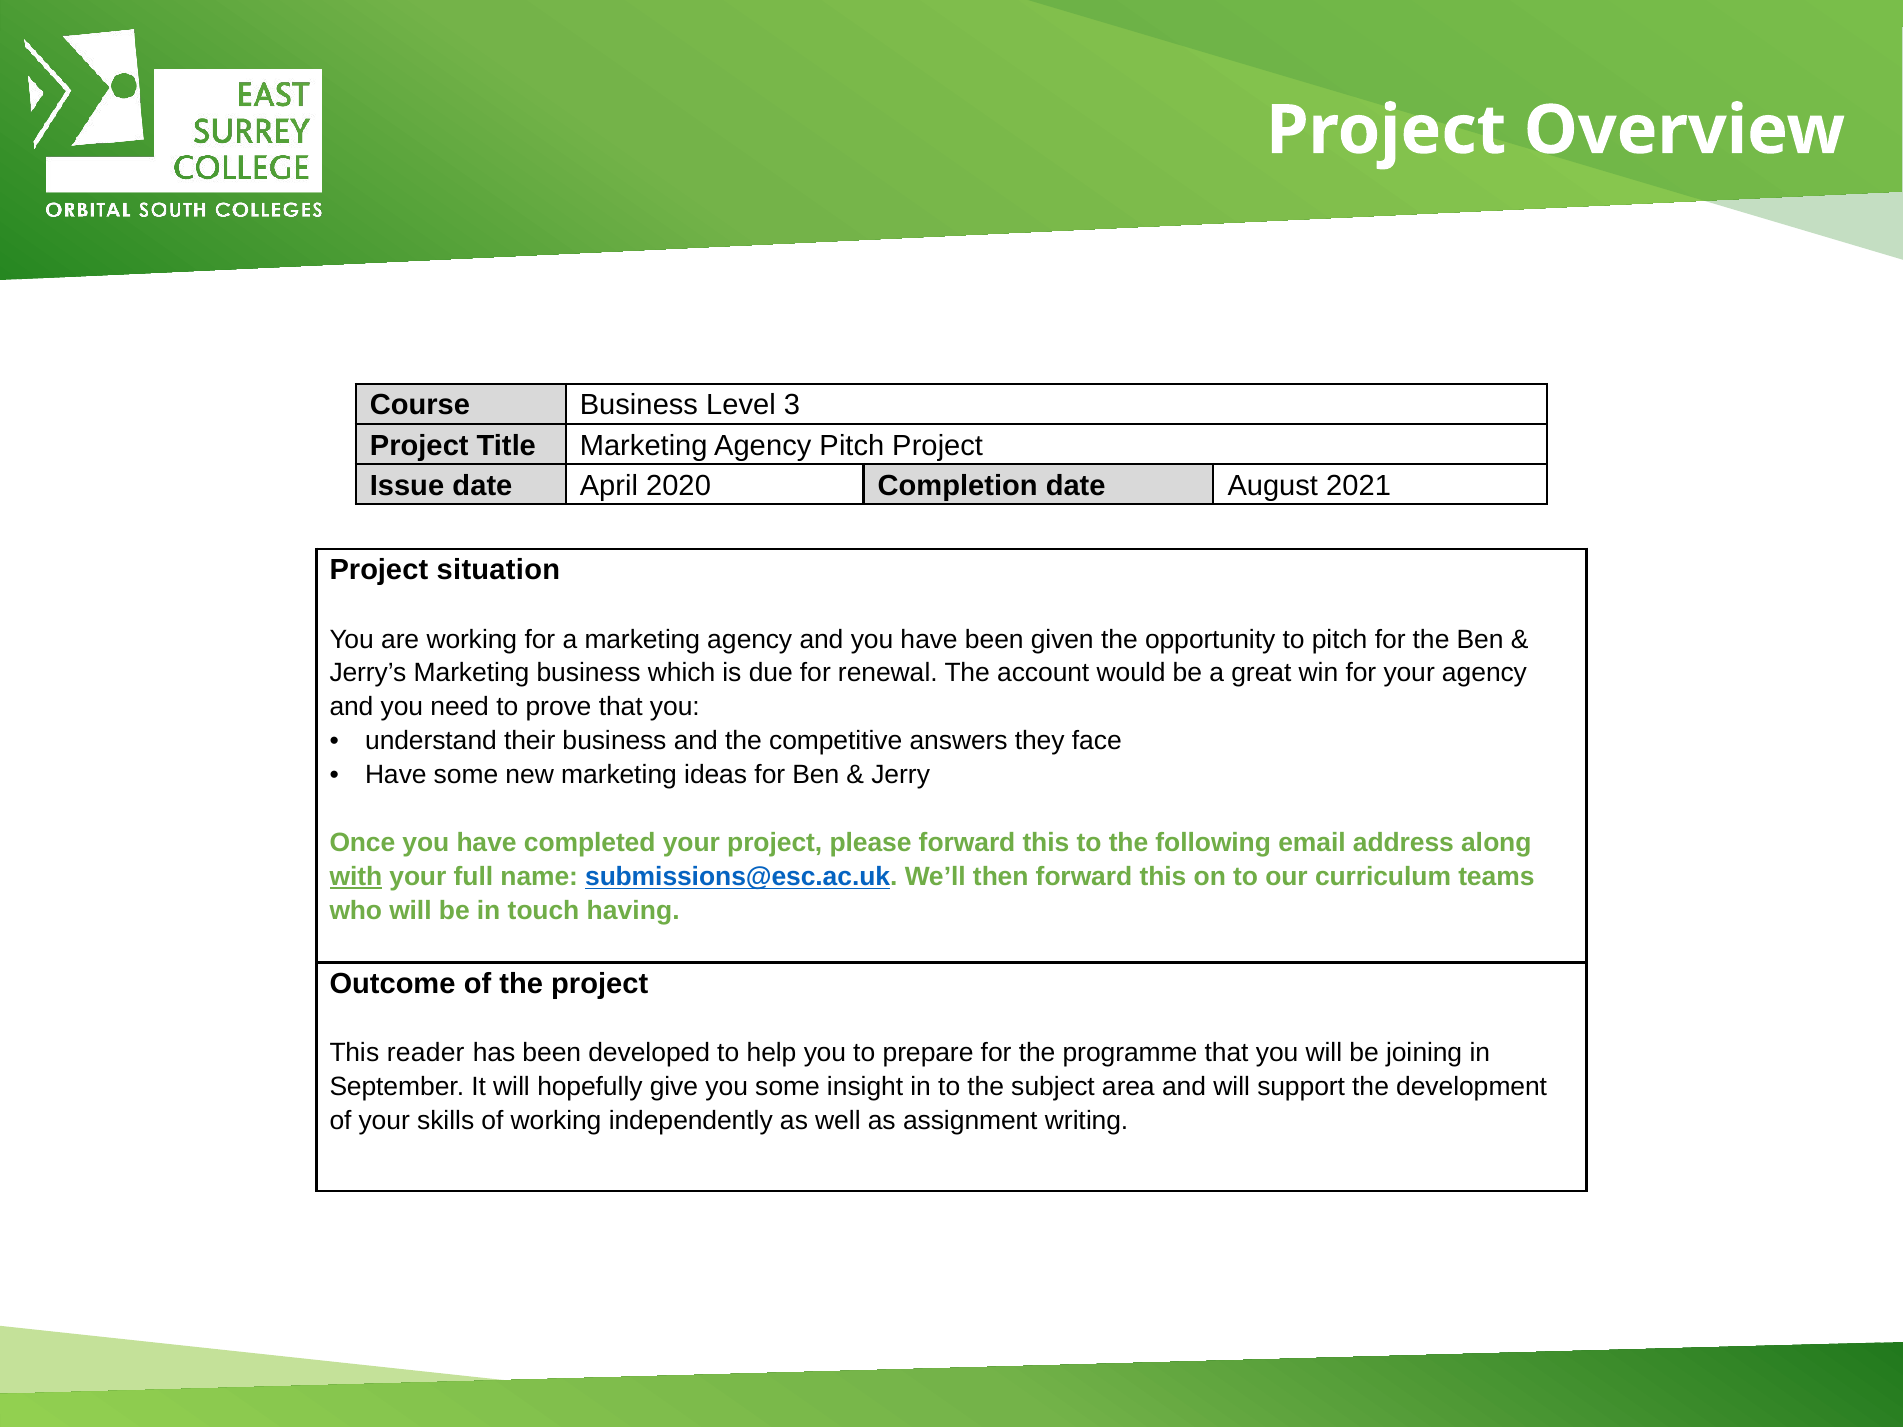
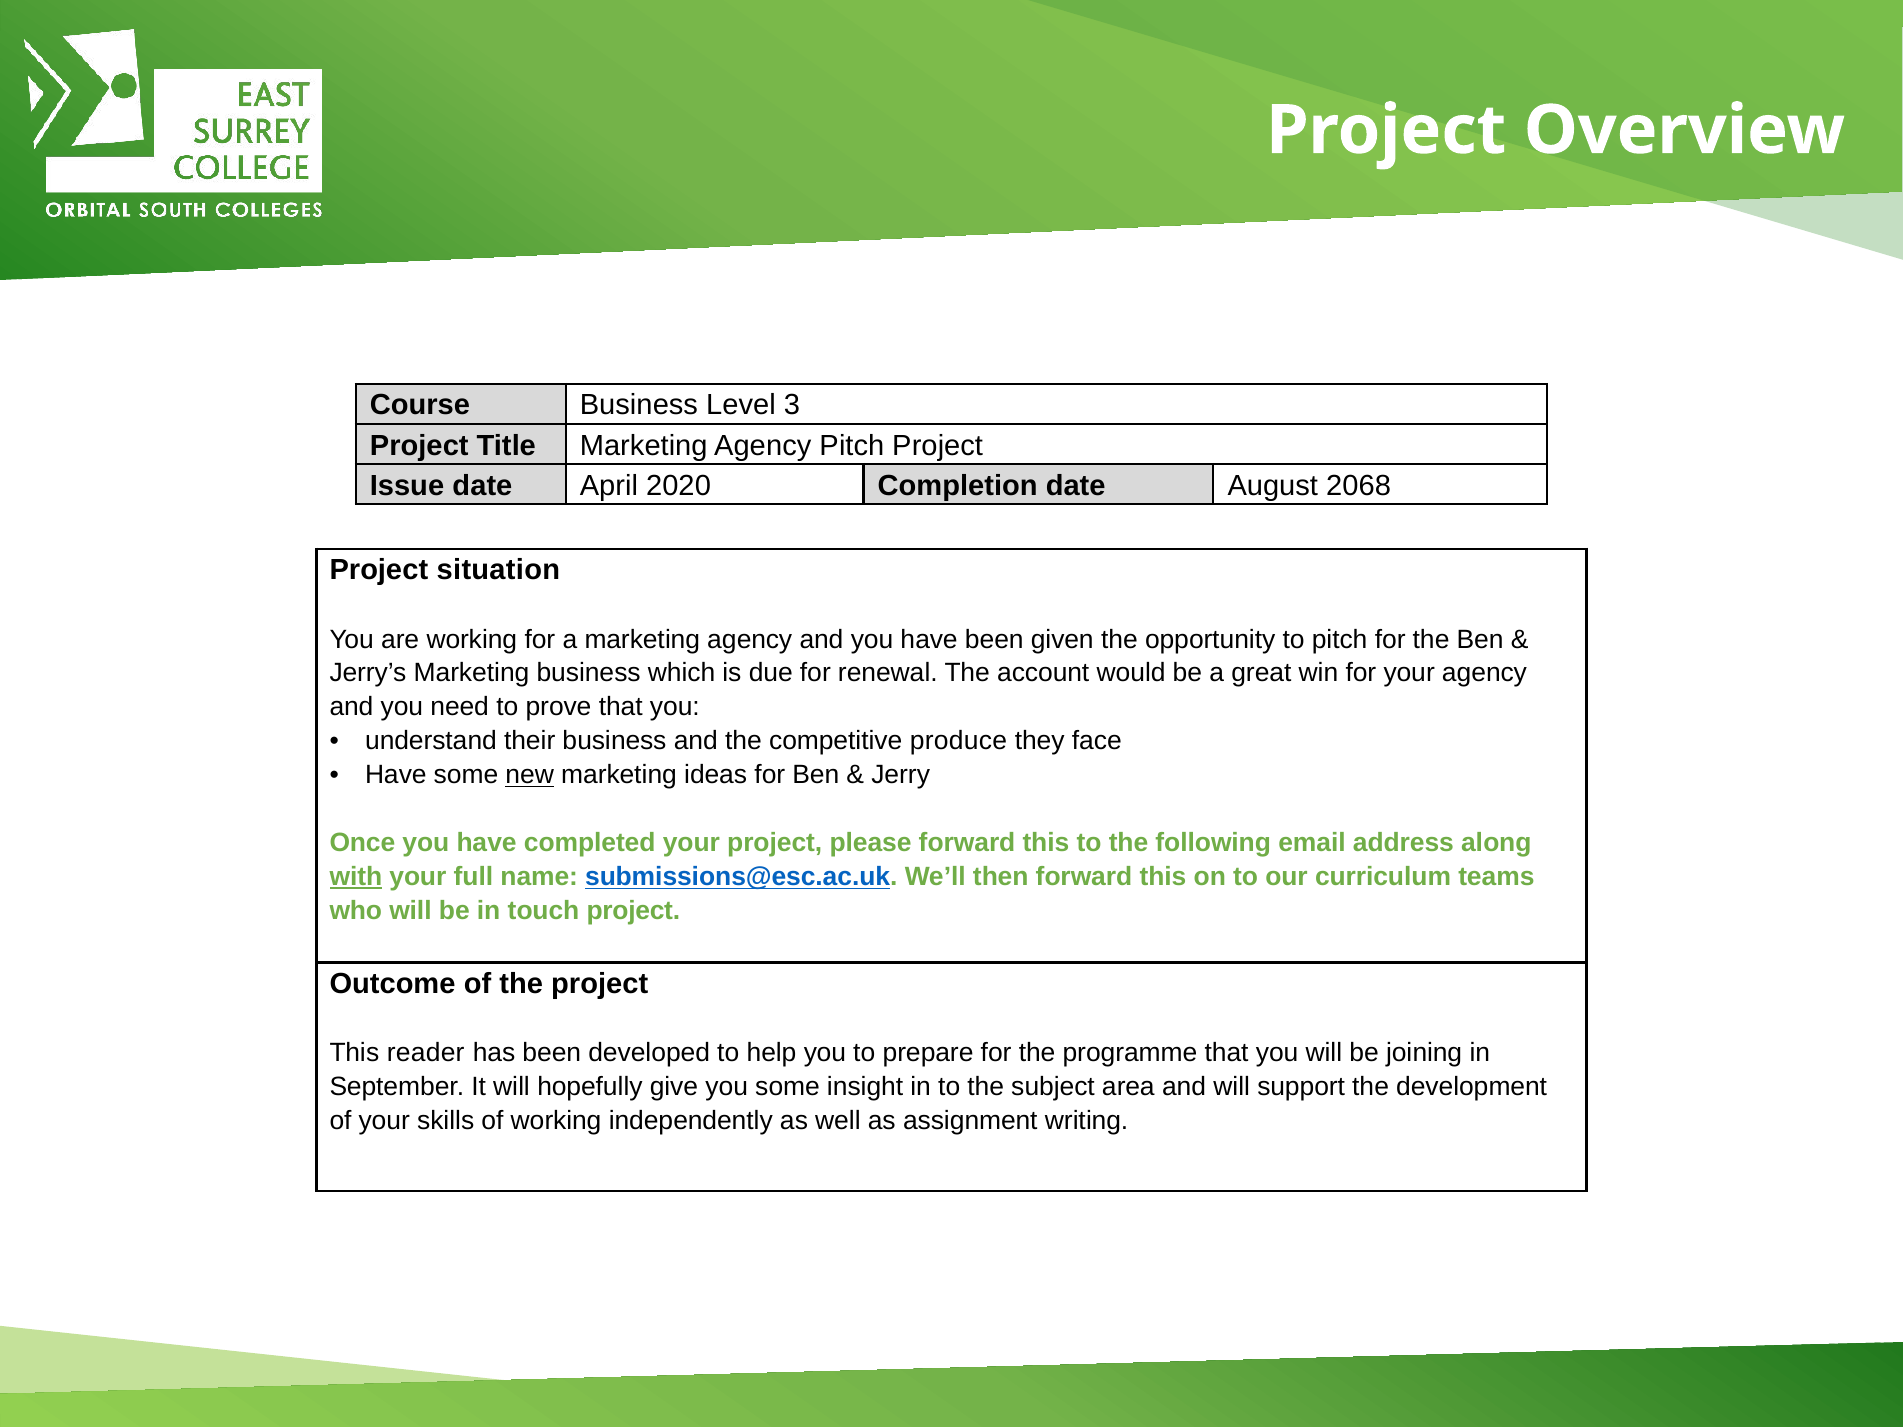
2021: 2021 -> 2068
answers: answers -> produce
new underline: none -> present
touch having: having -> project
